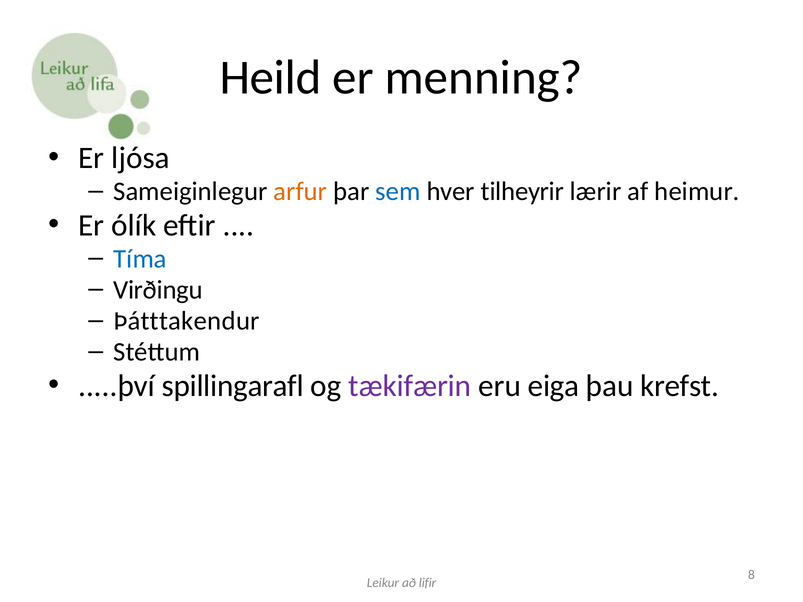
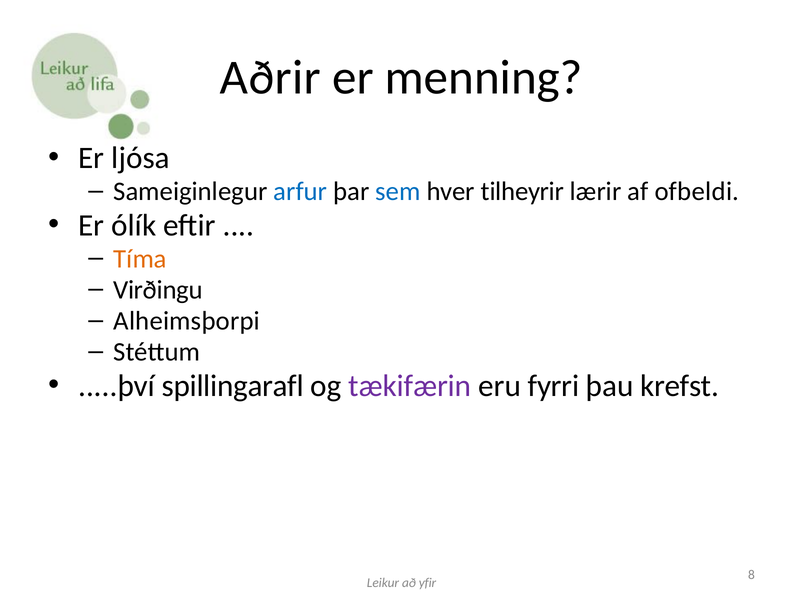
Heild: Heild -> Aðrir
arfur colour: orange -> blue
heimur: heimur -> ofbeldi
Tíma colour: blue -> orange
Þátttakendur: Þátttakendur -> Alheimsþorpi
eiga: eiga -> fyrri
lifir: lifir -> yfir
